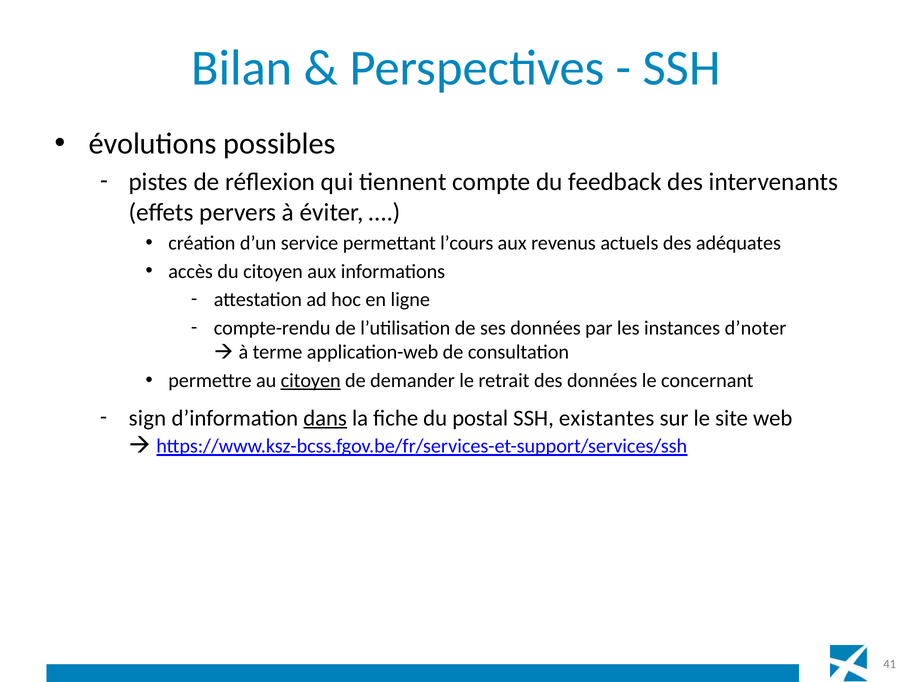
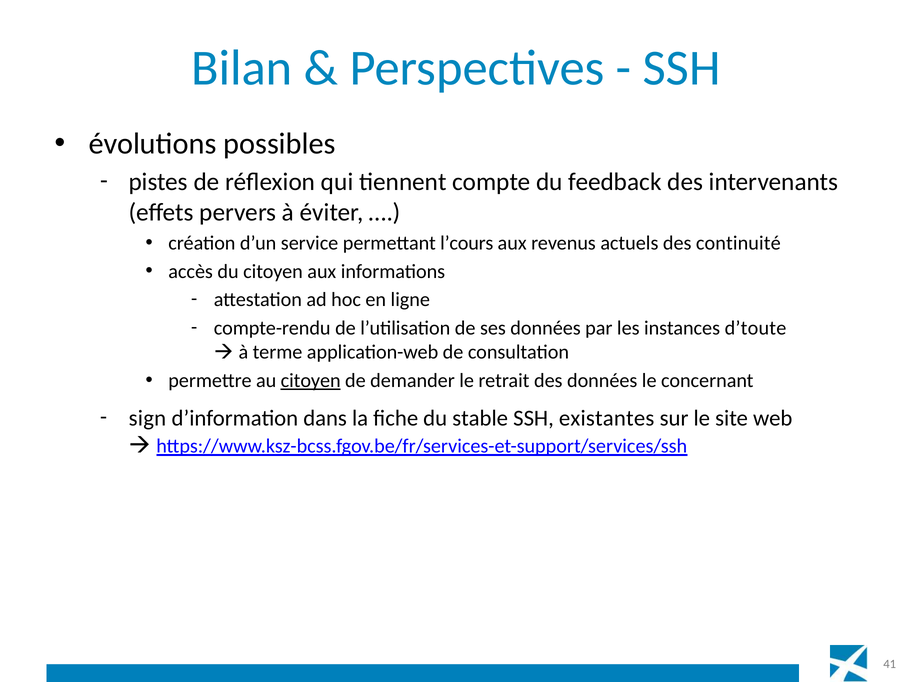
adéquates: adéquates -> continuité
d’noter: d’noter -> d’toute
dans underline: present -> none
postal: postal -> stable
